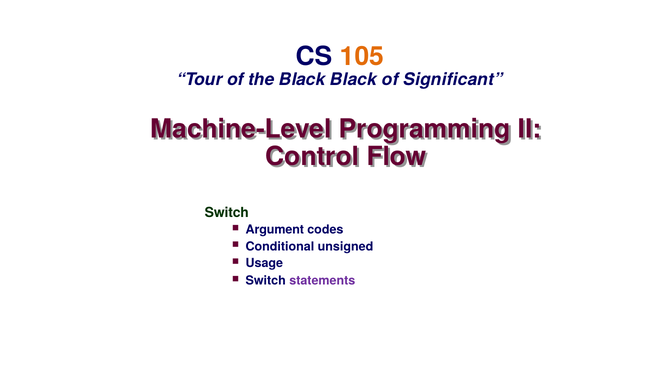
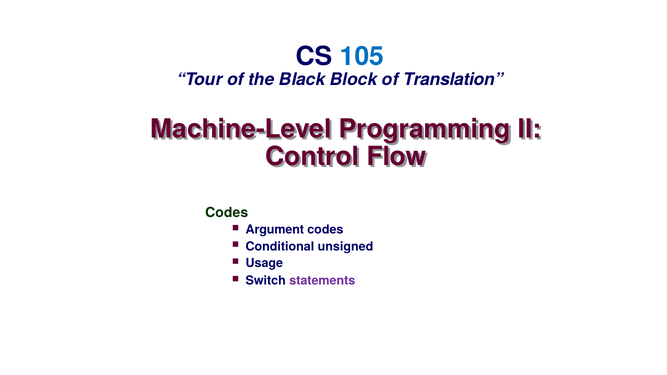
105 colour: orange -> blue
Black Black: Black -> Block
Significant: Significant -> Translation
Switch at (227, 213): Switch -> Codes
